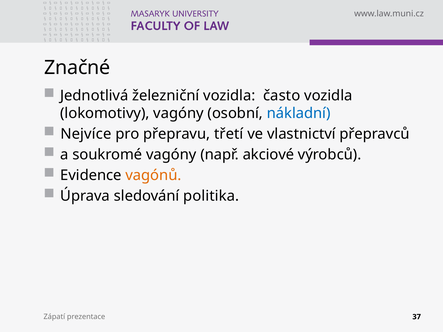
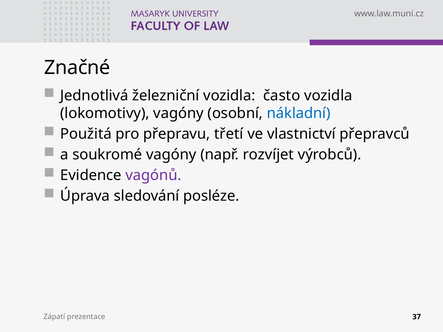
Nejvíce: Nejvíce -> Použitá
akciové: akciové -> rozvíjet
vagónů colour: orange -> purple
politika: politika -> posléze
